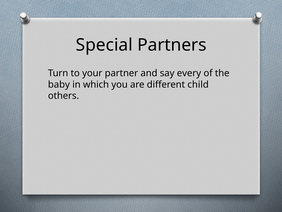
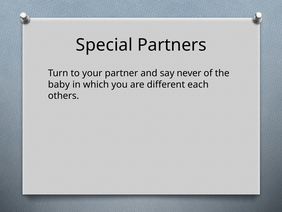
every: every -> never
child: child -> each
